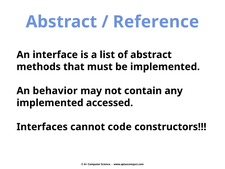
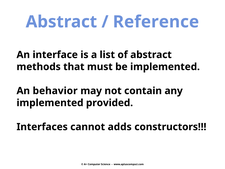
accessed: accessed -> provided
code: code -> adds
